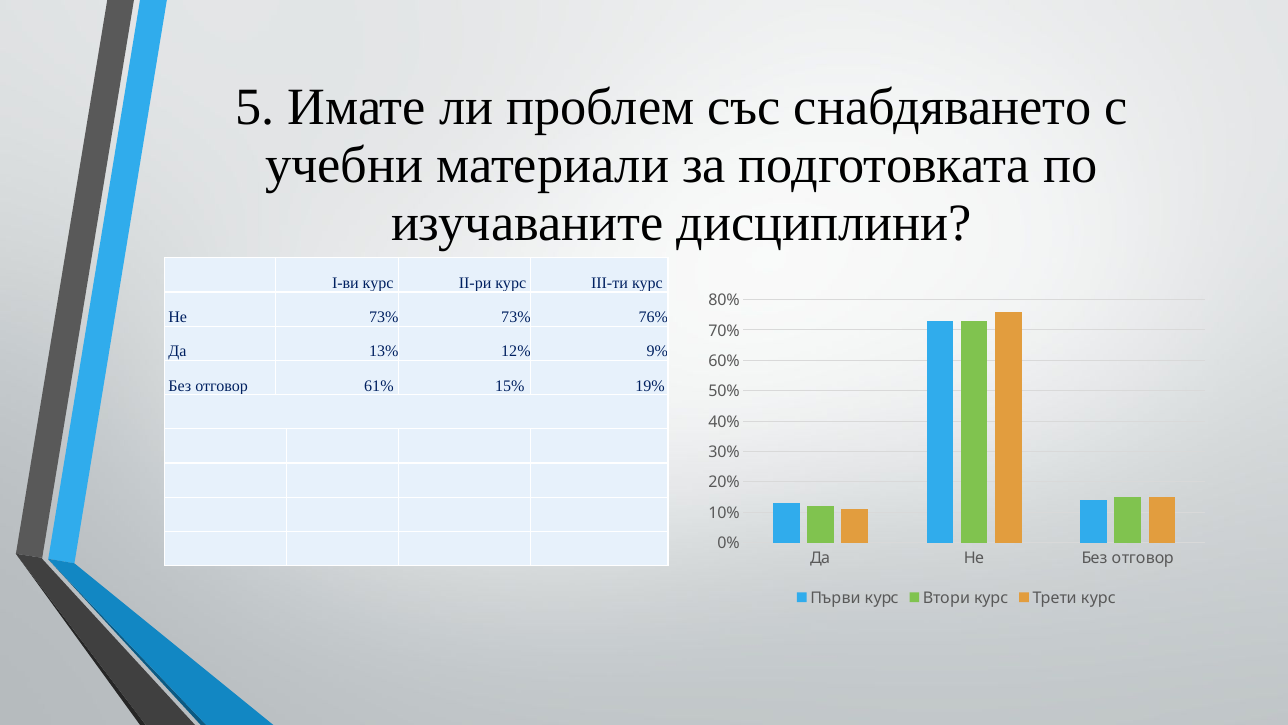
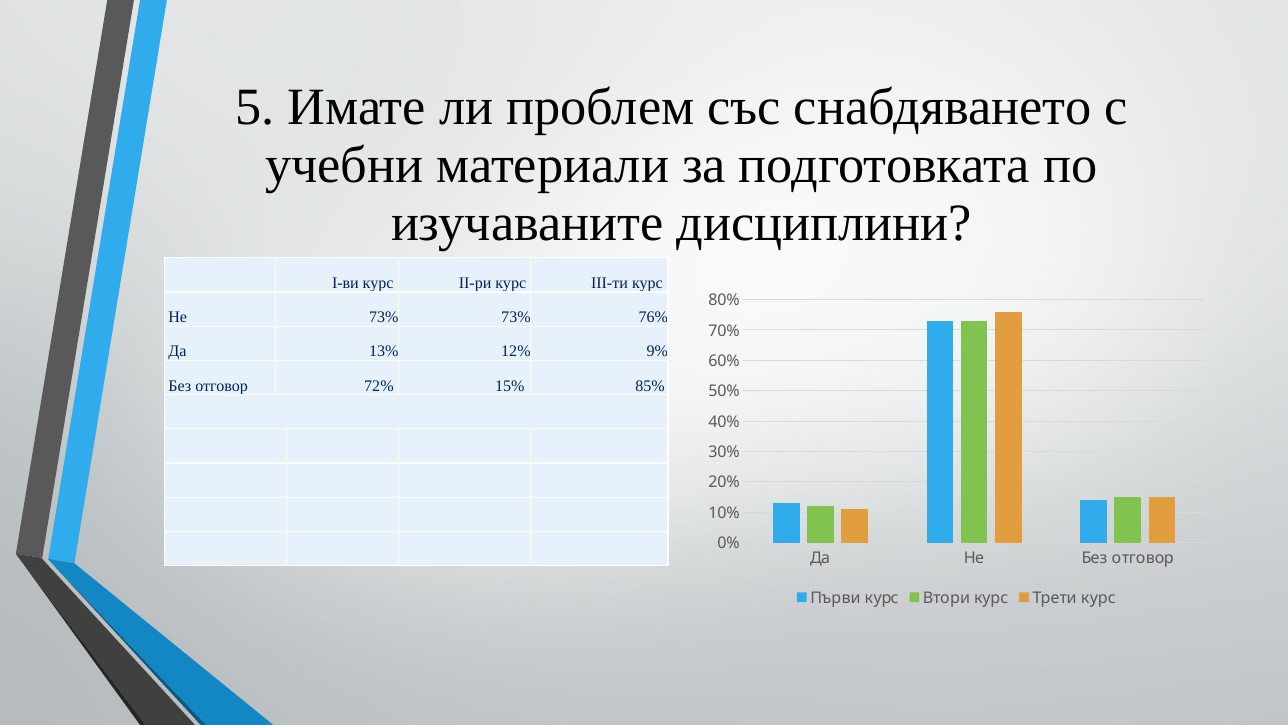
61%: 61% -> 72%
19%: 19% -> 85%
